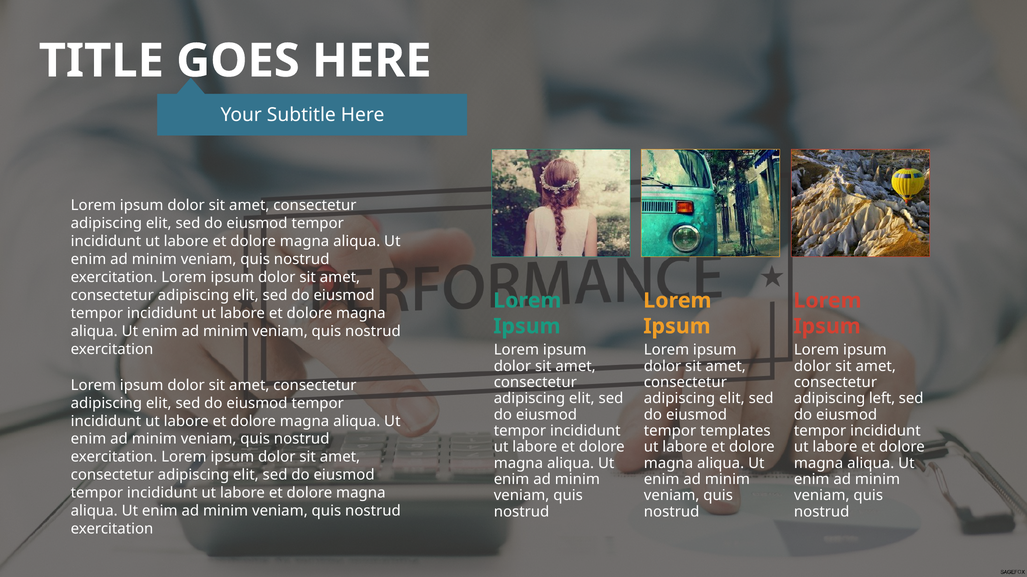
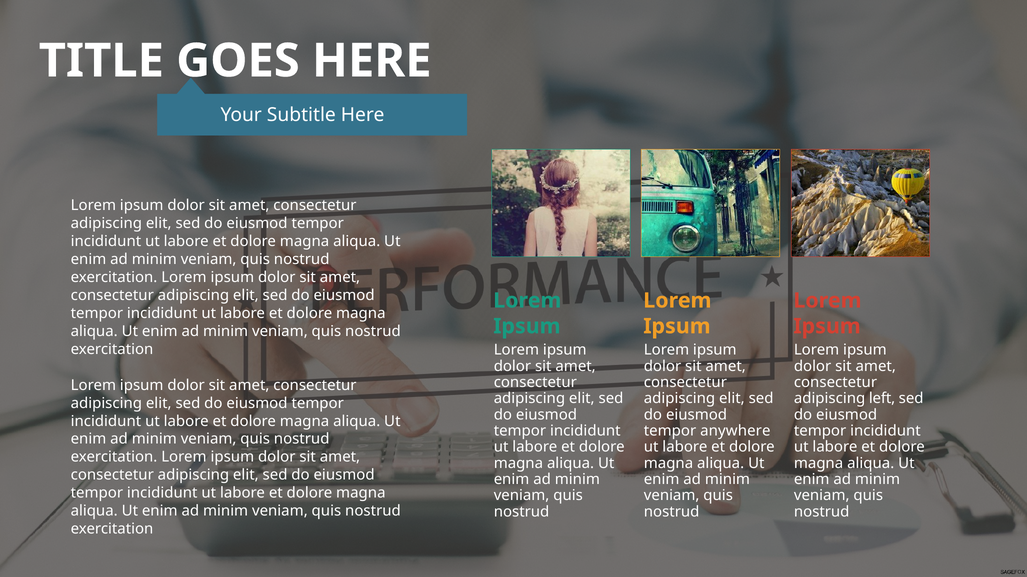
templates: templates -> anywhere
